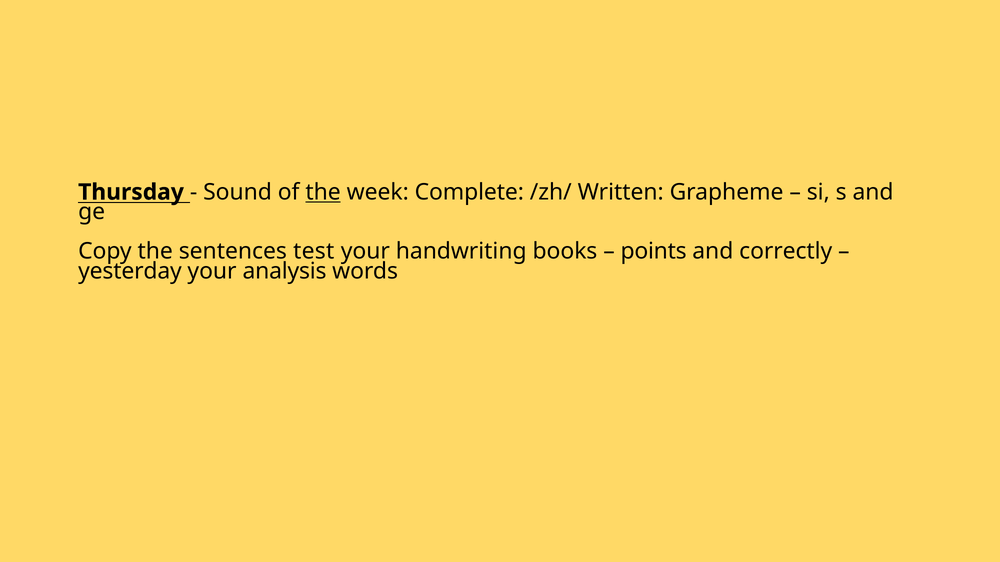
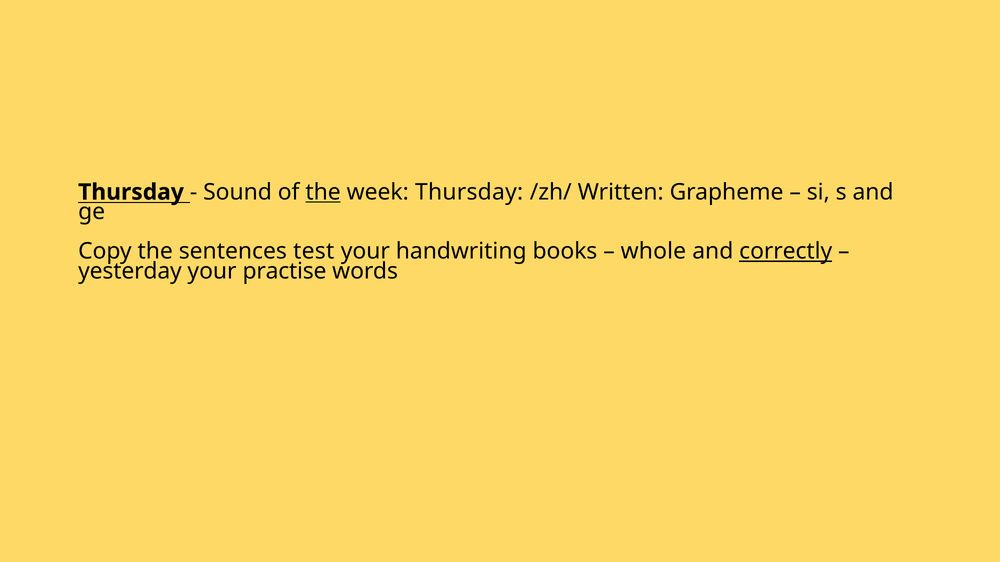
week Complete: Complete -> Thursday
points: points -> whole
correctly underline: none -> present
analysis: analysis -> practise
